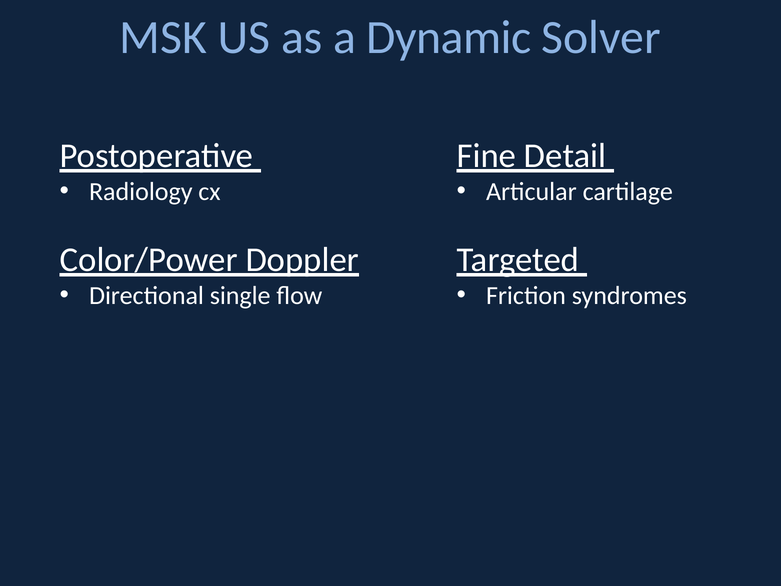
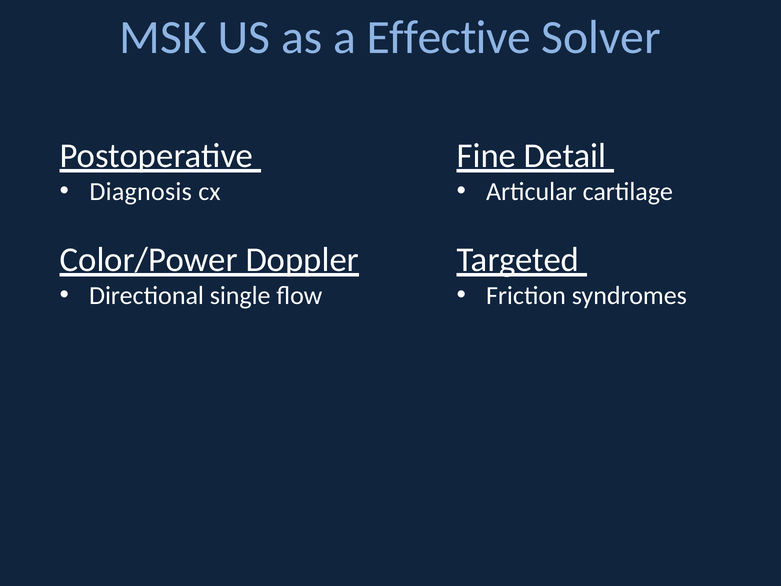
Dynamic: Dynamic -> Effective
Radiology: Radiology -> Diagnosis
